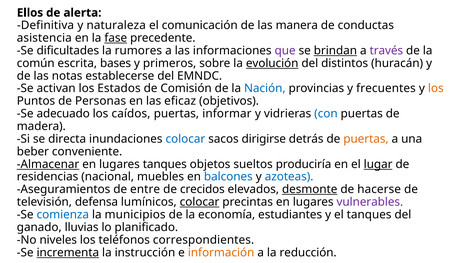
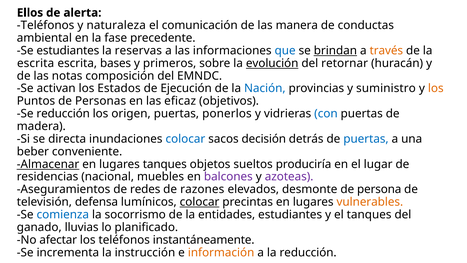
Definitiva at (46, 25): Definitiva -> Teléfonos
asistencia: asistencia -> ambiental
fase underline: present -> none
Se dificultades: dificultades -> estudiantes
rumores: rumores -> reservas
que colour: purple -> blue
través colour: purple -> orange
común at (36, 63): común -> escrita
distintos: distintos -> retornar
establecerse: establecerse -> composición
Comisión: Comisión -> Ejecución
frecuentes: frecuentes -> suministro
Se adecuado: adecuado -> reducción
caídos: caídos -> origen
informar: informar -> ponerlos
dirigirse: dirigirse -> decisión
puertas at (366, 139) colour: orange -> blue
lugar underline: present -> none
balcones colour: blue -> purple
azoteas colour: blue -> purple
entre: entre -> redes
crecidos: crecidos -> razones
desmonte underline: present -> none
hacerse: hacerse -> persona
vulnerables colour: purple -> orange
municipios: municipios -> socorrismo
economía: economía -> entidades
niveles: niveles -> afectar
correspondientes: correspondientes -> instantáneamente
incrementa underline: present -> none
